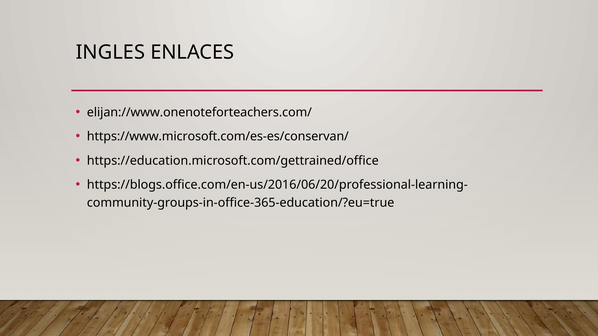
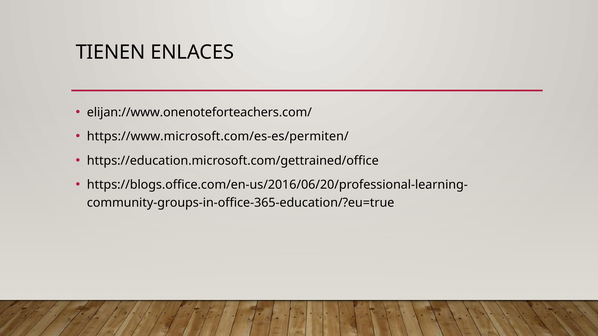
INGLES: INGLES -> TIENEN
https://www.microsoft.com/es-es/conservan/: https://www.microsoft.com/es-es/conservan/ -> https://www.microsoft.com/es-es/permiten/
